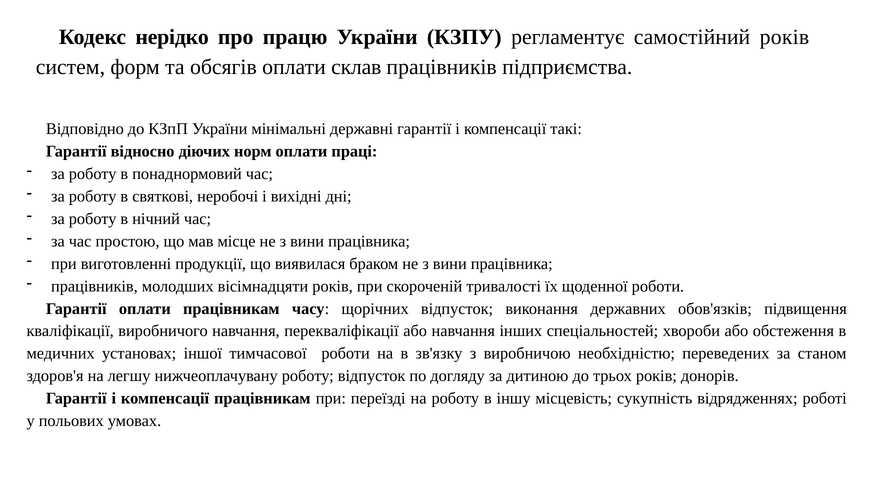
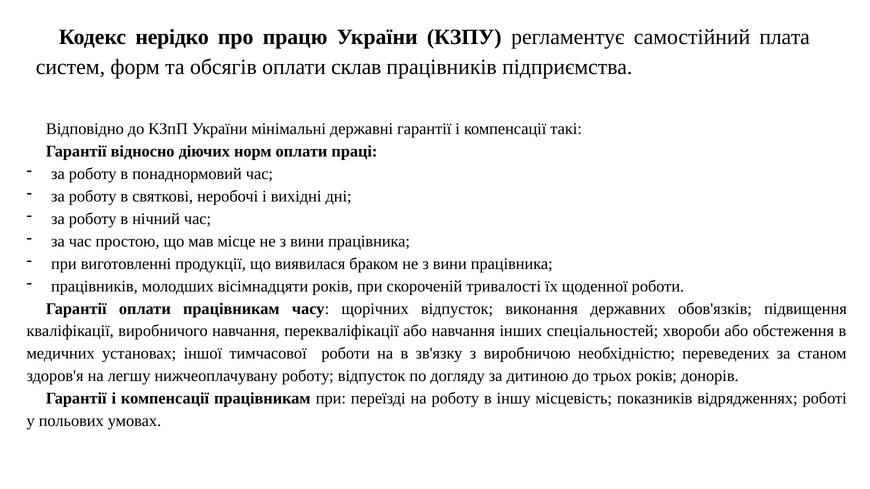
самостійний років: років -> плата
сукупність: сукупність -> показників
